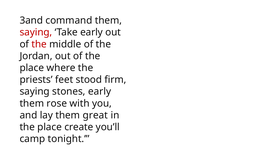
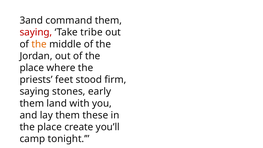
Take early: early -> tribe
the at (39, 44) colour: red -> orange
rose: rose -> land
great: great -> these
